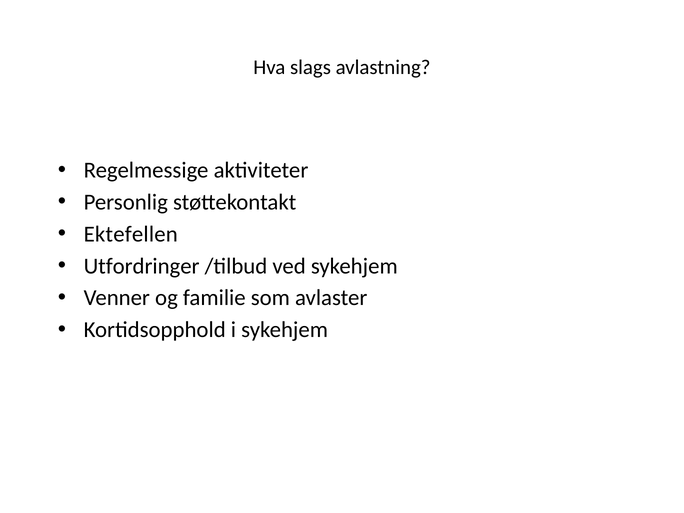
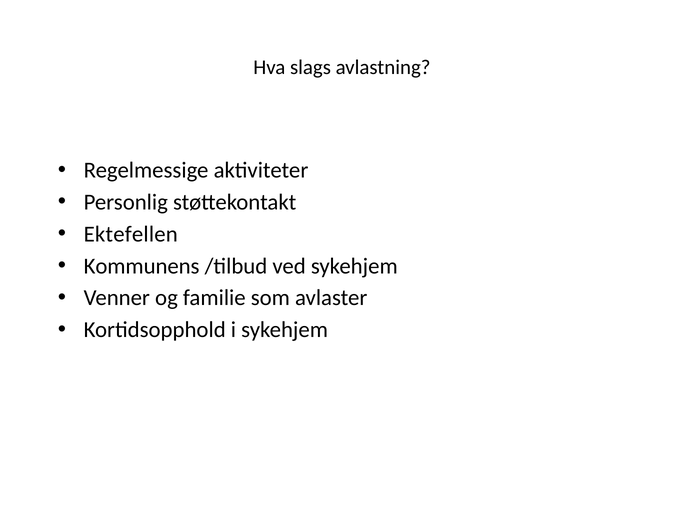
Utfordringer: Utfordringer -> Kommunens
